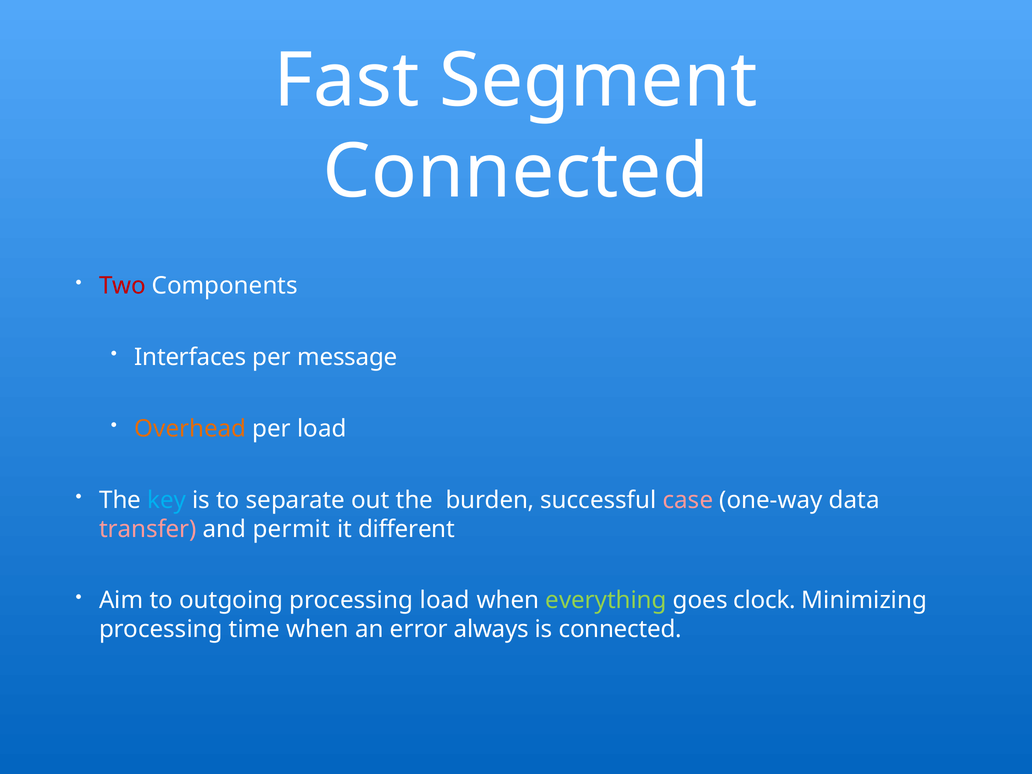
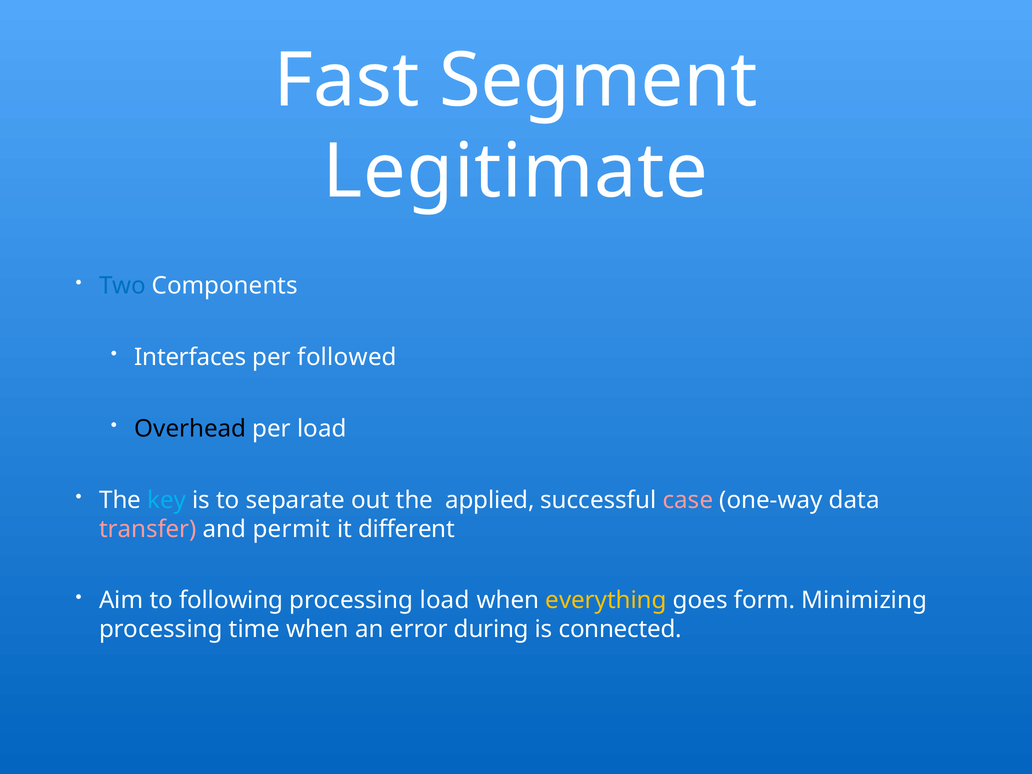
Connected at (516, 172): Connected -> Legitimate
Two colour: red -> blue
message: message -> followed
Overhead colour: orange -> black
burden: burden -> applied
outgoing: outgoing -> following
everything colour: light green -> yellow
clock: clock -> form
always: always -> during
